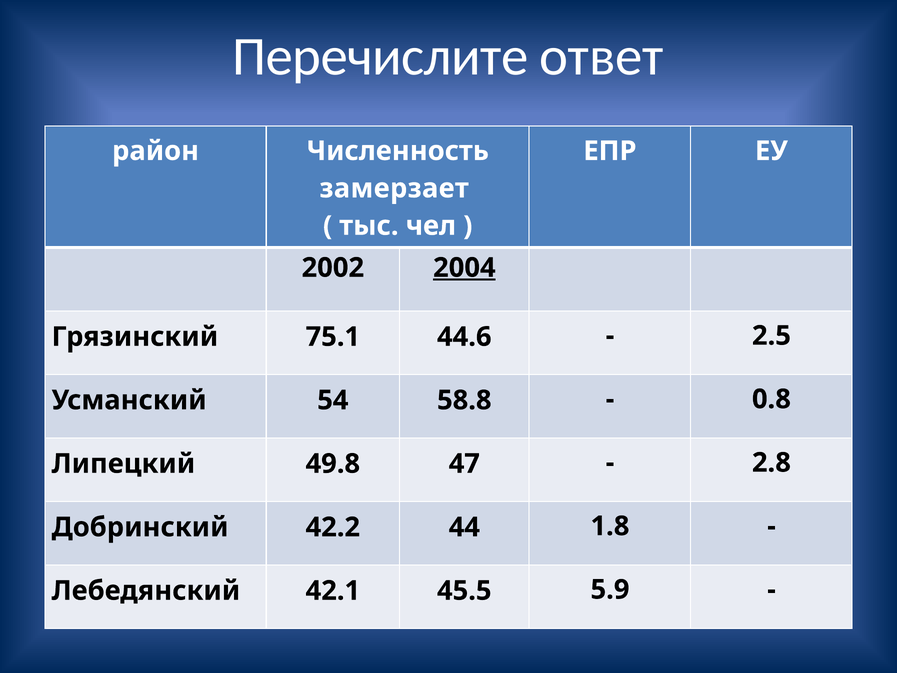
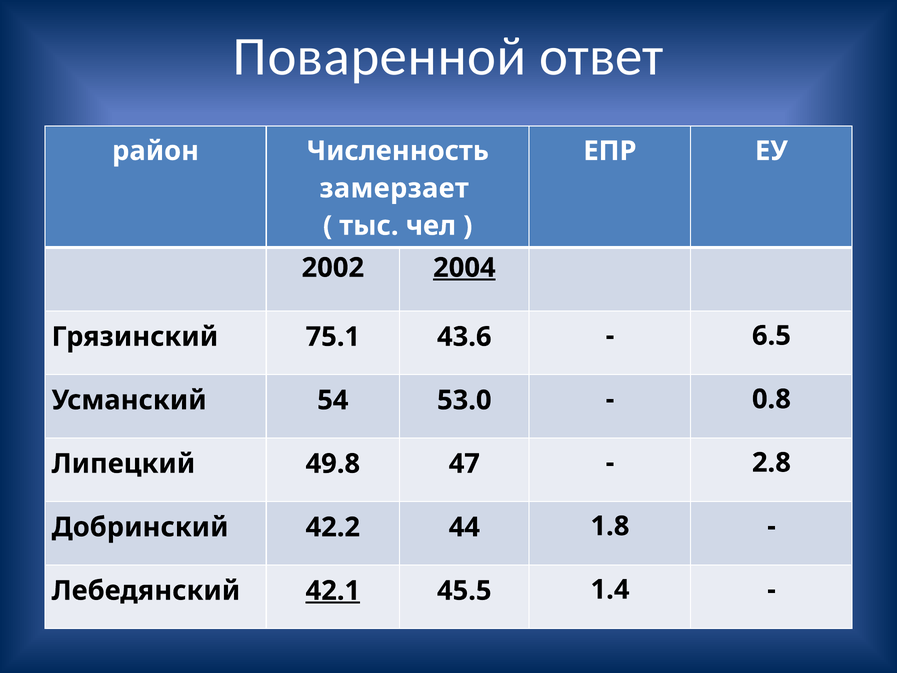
Перечислите: Перечислите -> Поваренной
44.6: 44.6 -> 43.6
2.5: 2.5 -> 6.5
58.8: 58.8 -> 53.0
42.1 underline: none -> present
5.9: 5.9 -> 1.4
